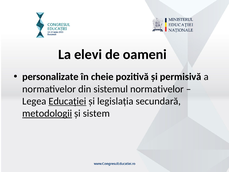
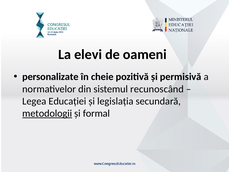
sistemul normativelor: normativelor -> recunoscând
Educației underline: present -> none
sistem: sistem -> formal
